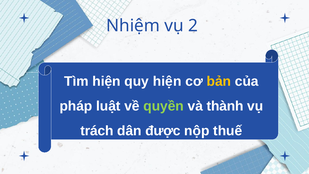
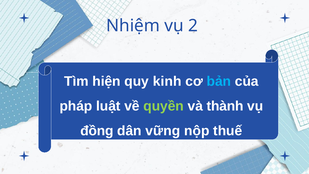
quy hiện: hiện -> kinh
bản colour: yellow -> light blue
trách: trách -> đồng
được: được -> vững
